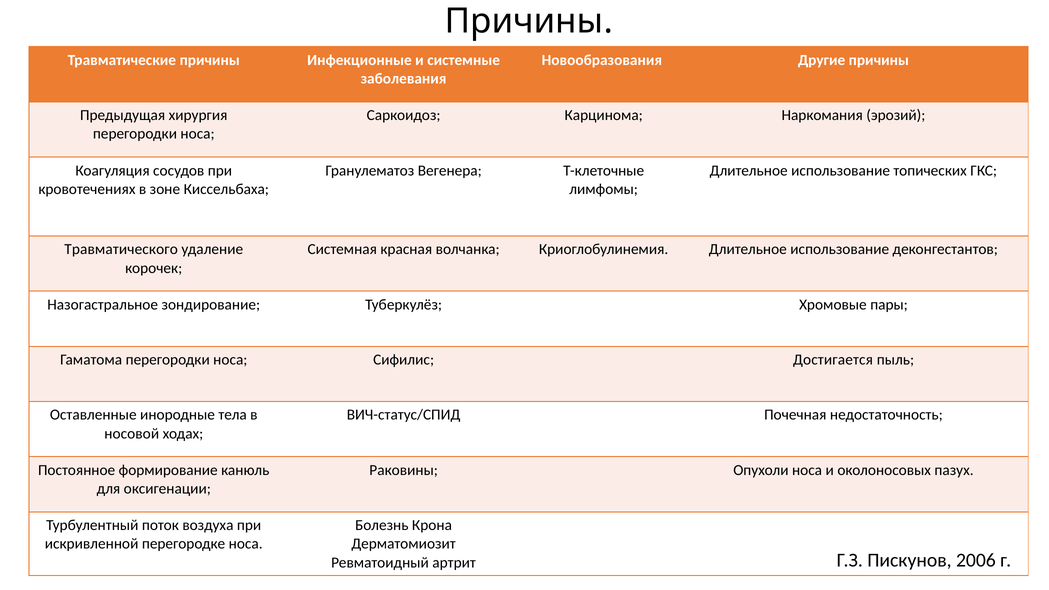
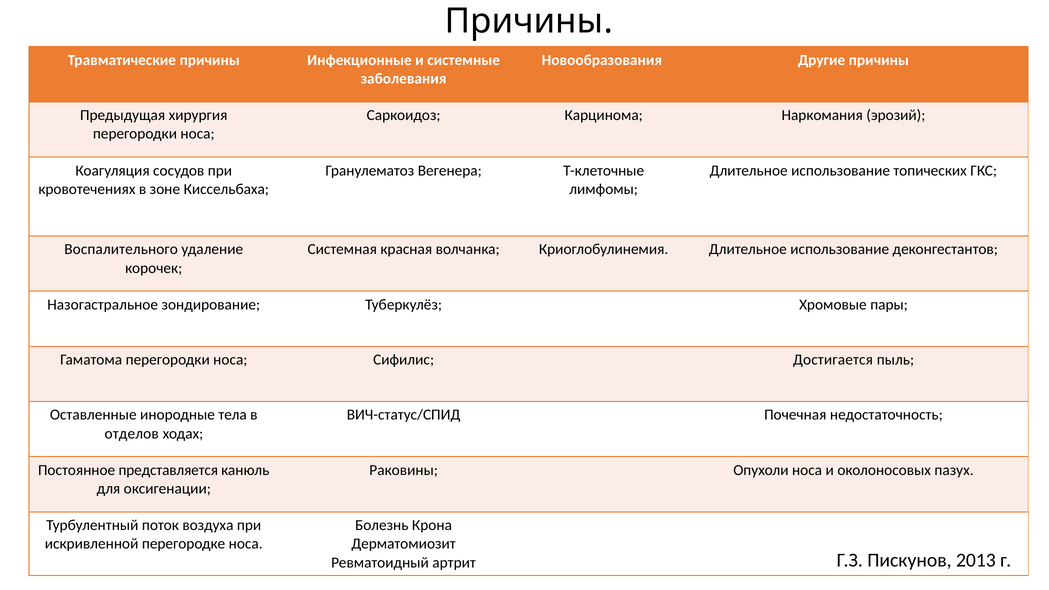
Травматического: Травматического -> Воспалительного
носовой: носовой -> отделов
формирование: формирование -> представляется
2006: 2006 -> 2013
